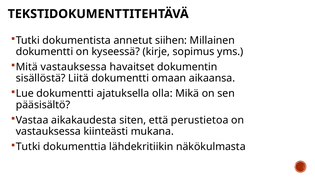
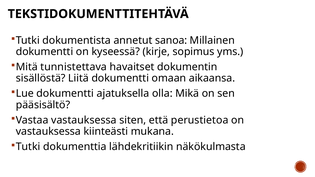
siihen: siihen -> sanoa
Mitä vastauksessa: vastauksessa -> tunnistettava
Vastaa aikakaudesta: aikakaudesta -> vastauksessa
